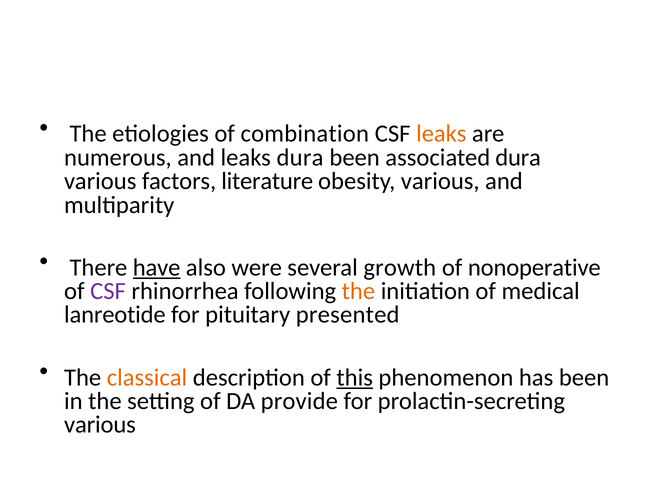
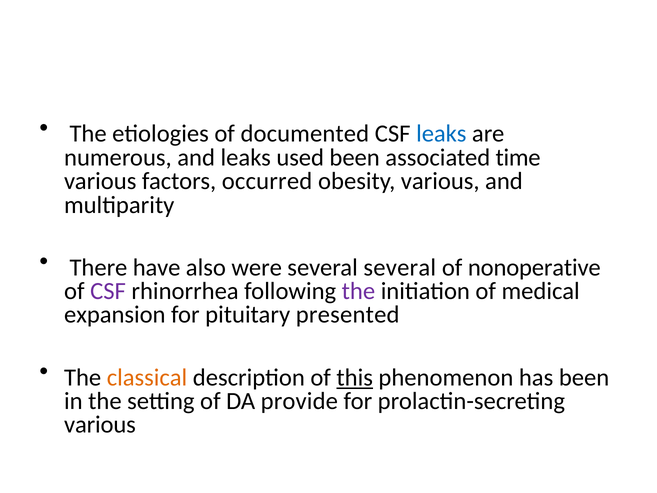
combination: combination -> documented
leaks at (441, 134) colour: orange -> blue
leaks dura: dura -> used
associated dura: dura -> time
literature: literature -> occurred
have underline: present -> none
several growth: growth -> several
the at (358, 291) colour: orange -> purple
lanreotide: lanreotide -> expansion
